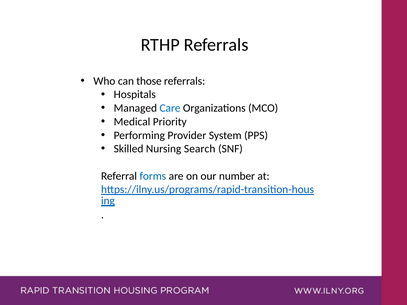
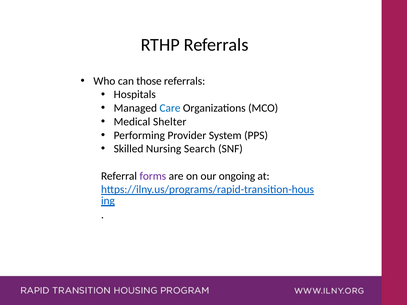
Priority: Priority -> Shelter
forms colour: blue -> purple
number: number -> ongoing
